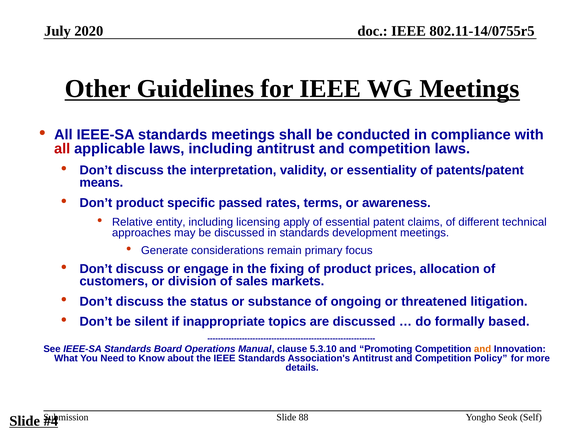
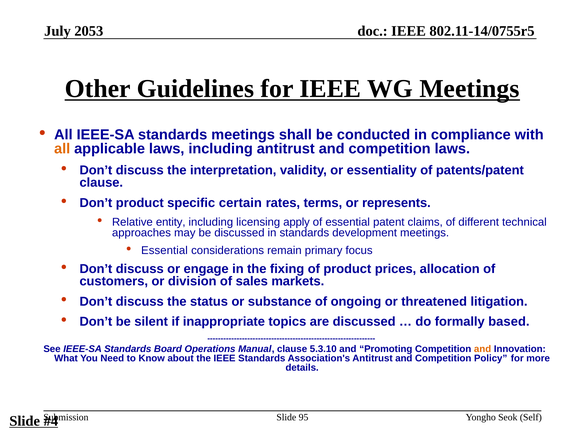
2020: 2020 -> 2053
all at (62, 149) colour: red -> orange
means at (101, 183): means -> clause
passed: passed -> certain
awareness: awareness -> represents
Generate at (165, 250): Generate -> Essential
88: 88 -> 95
